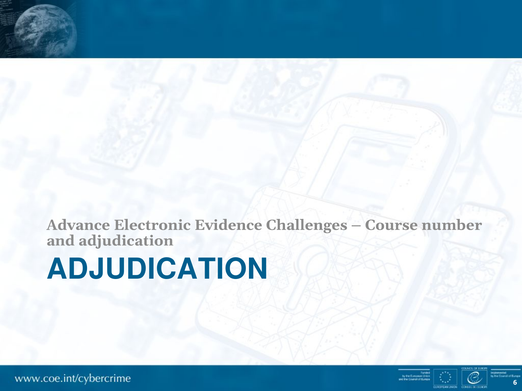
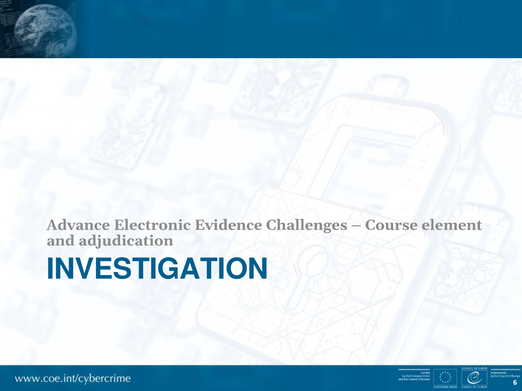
number: number -> element
ADJUDICATION at (157, 270): ADJUDICATION -> INVESTIGATION
